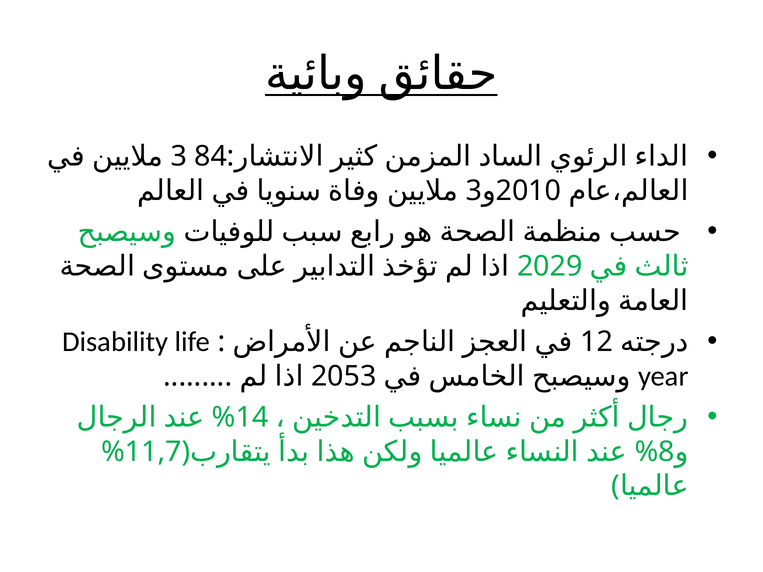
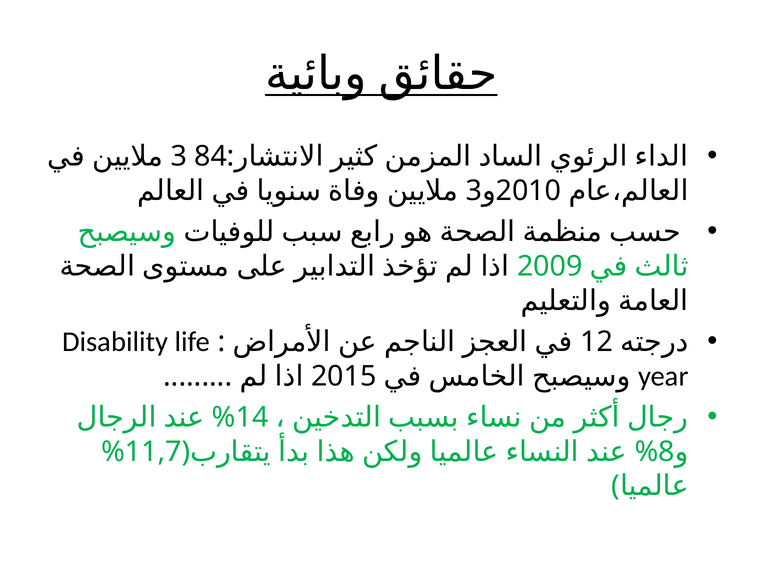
2029: 2029 -> 2009
2053: 2053 -> 2015
